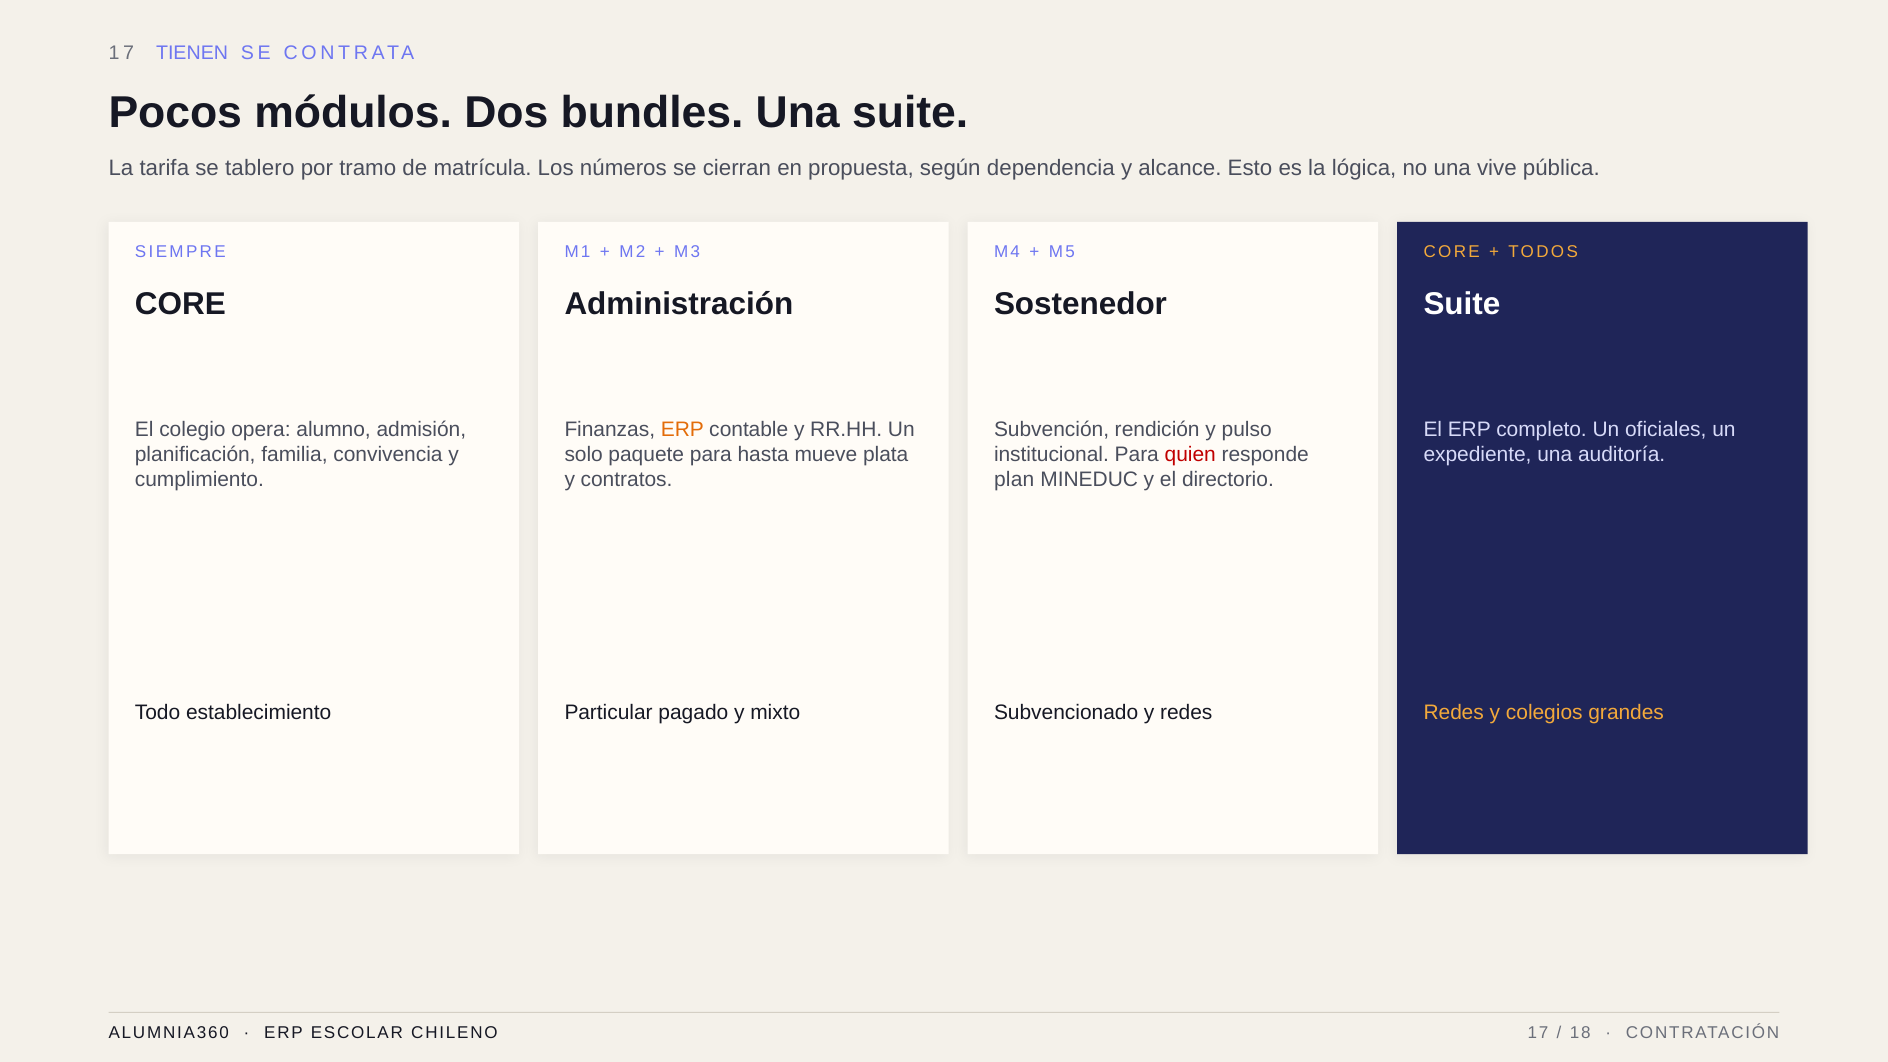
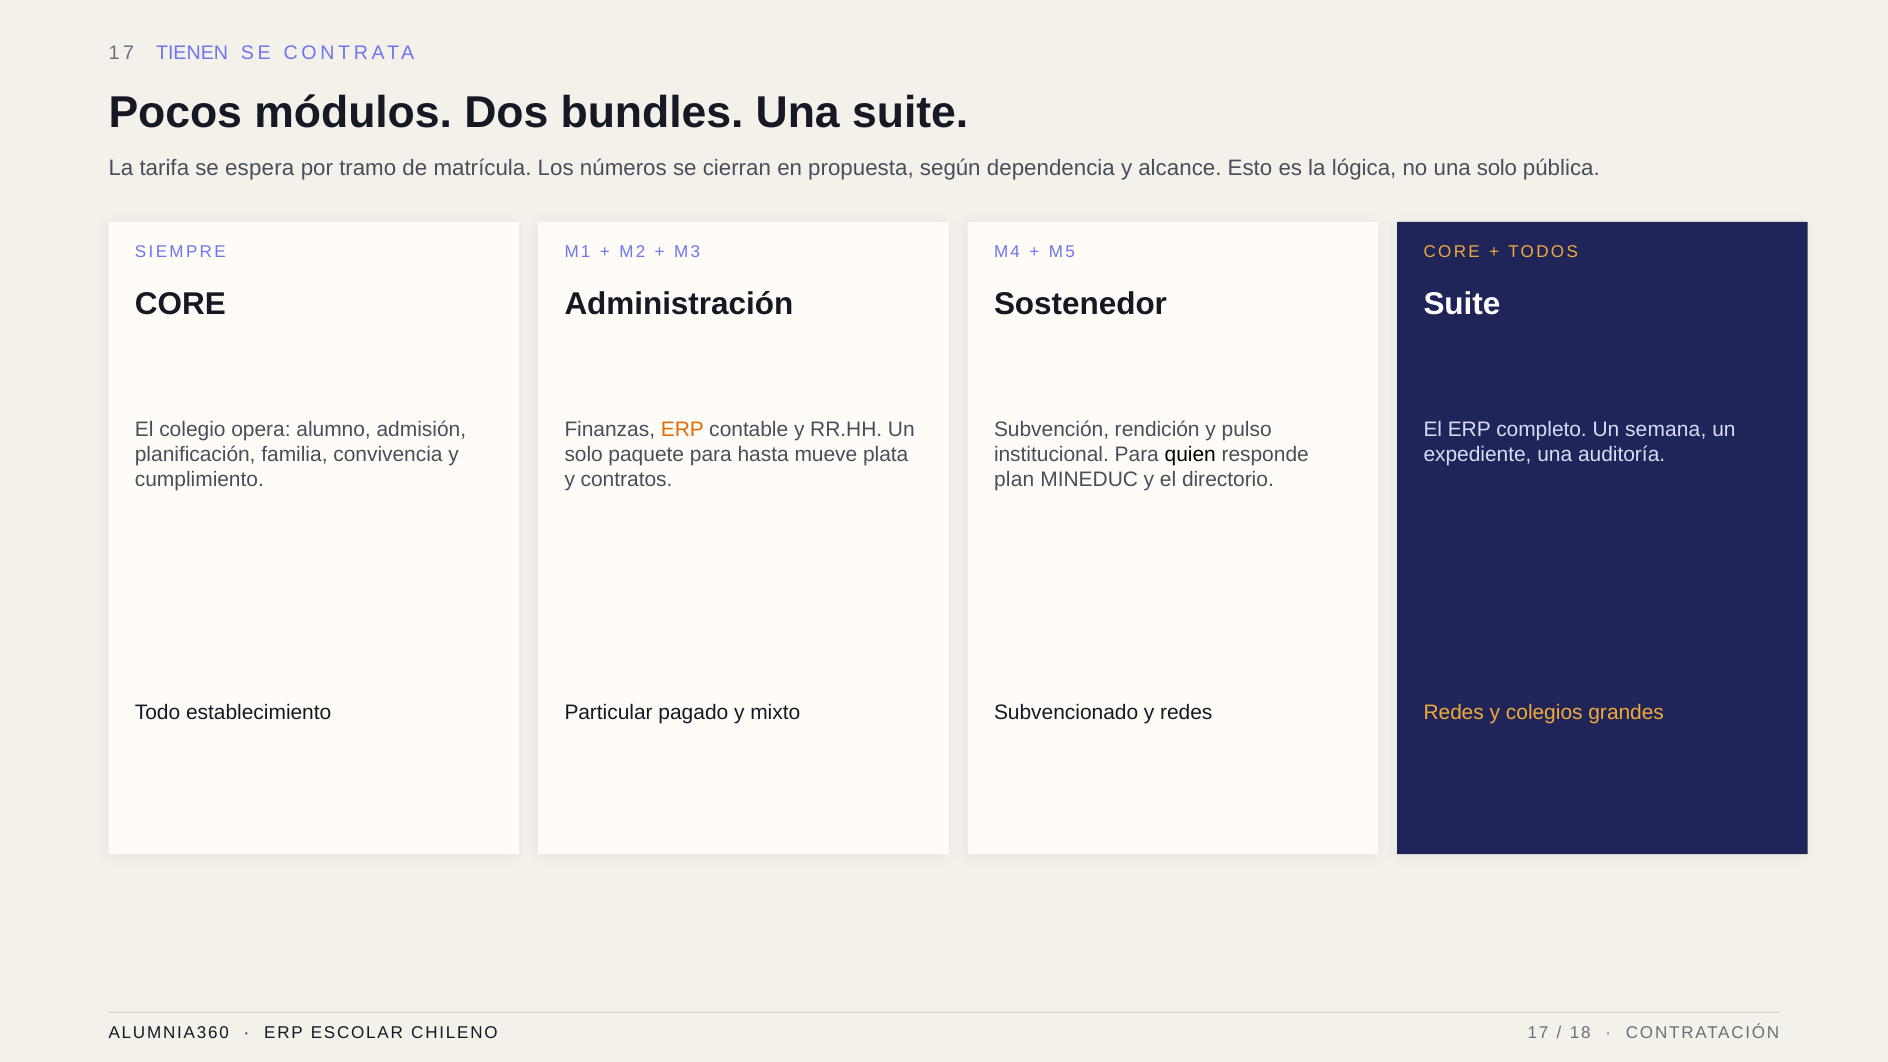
tablero: tablero -> espera
una vive: vive -> solo
oficiales: oficiales -> semana
quien colour: red -> black
